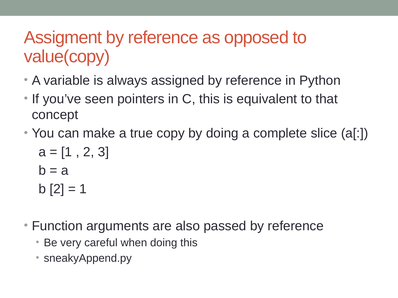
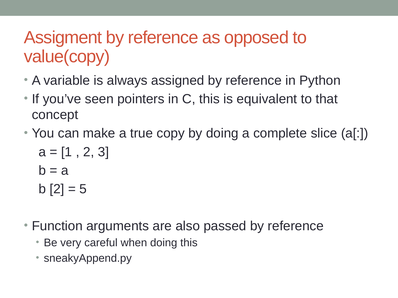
1 at (83, 189): 1 -> 5
